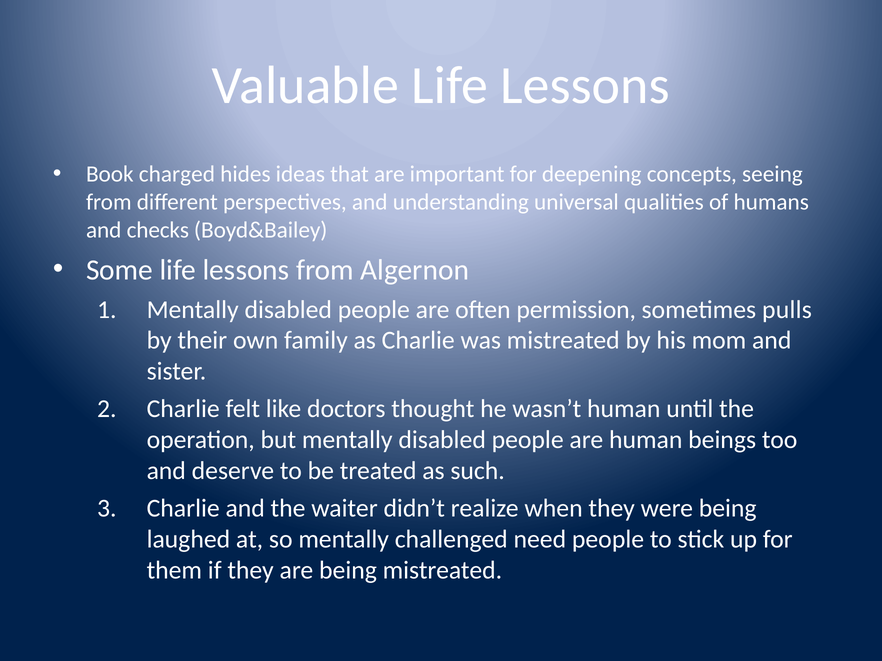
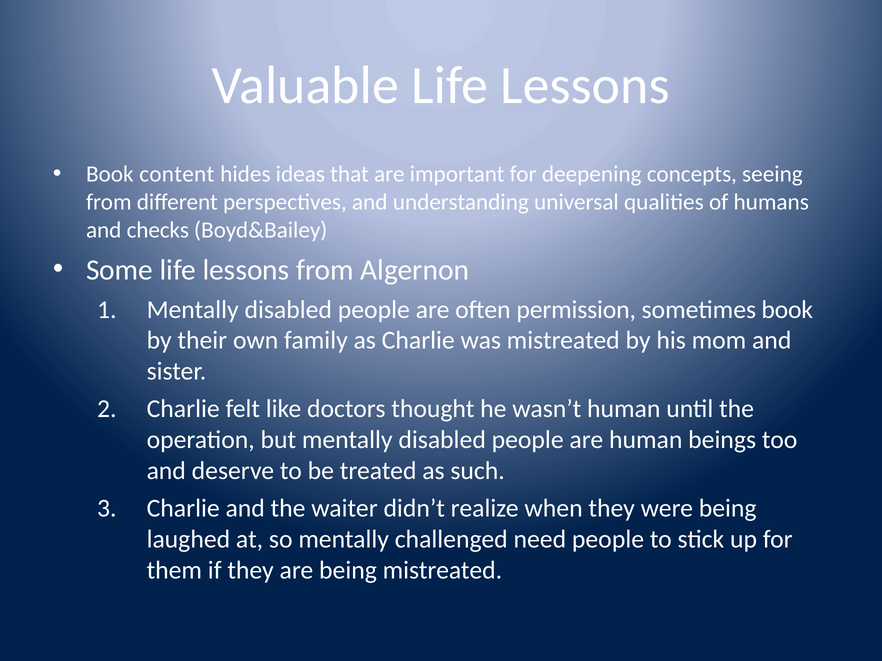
charged: charged -> content
sometimes pulls: pulls -> book
